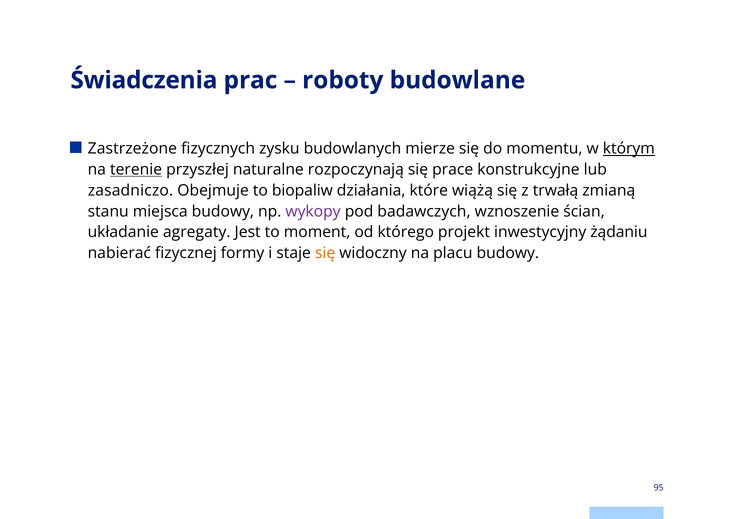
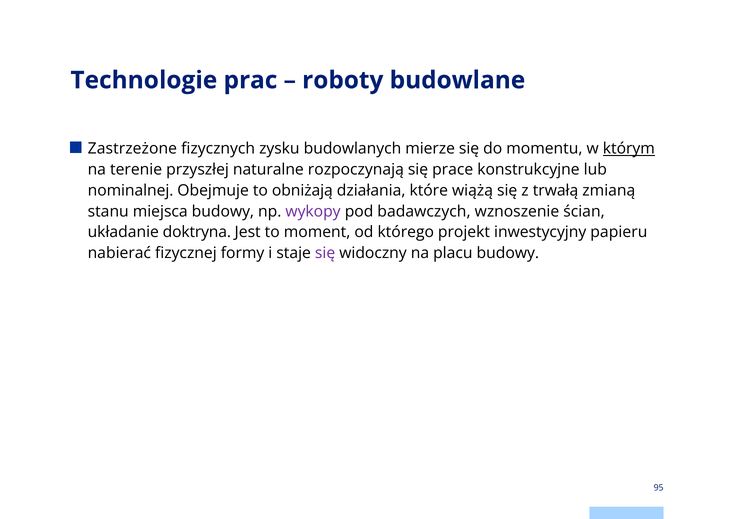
Świadczenia: Świadczenia -> Technologie
terenie underline: present -> none
zasadniczo: zasadniczo -> nominalnej
biopaliw: biopaliw -> obniżają
agregaty: agregaty -> doktryna
żądaniu: żądaniu -> papieru
się at (325, 253) colour: orange -> purple
